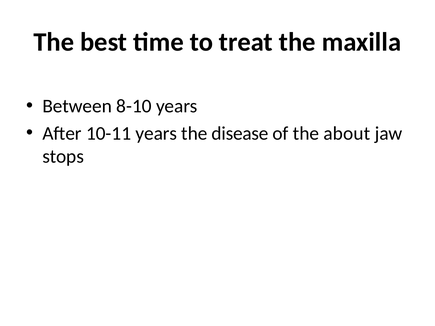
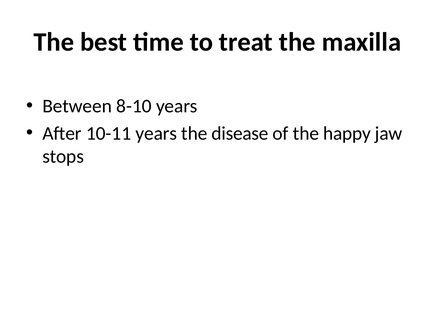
about: about -> happy
